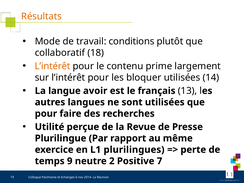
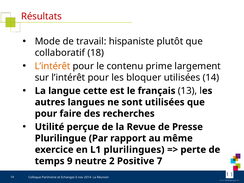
Résultats colour: orange -> red
conditions: conditions -> hispaniste
avoir: avoir -> cette
